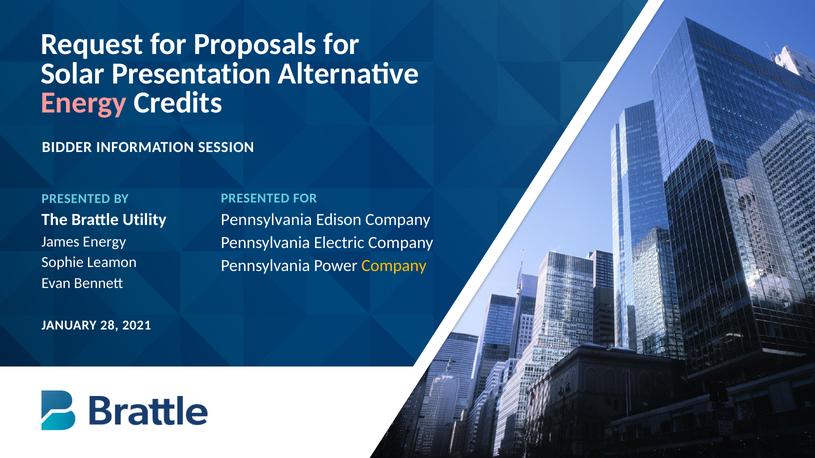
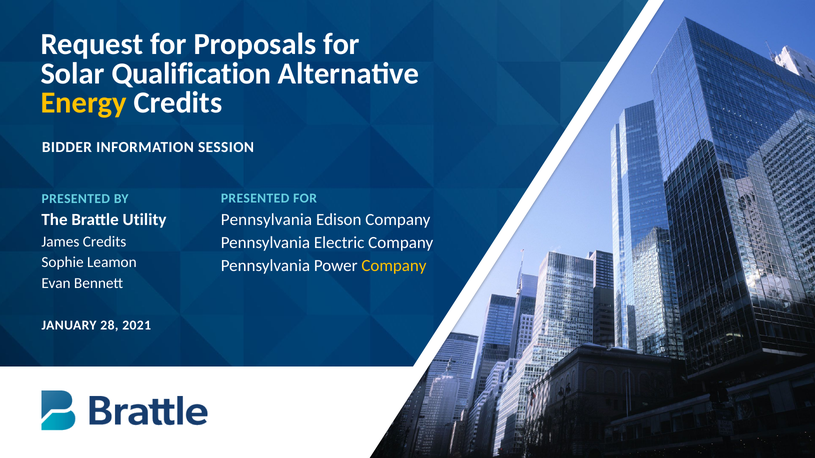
Presentation: Presentation -> Qualification
Energy at (84, 103) colour: pink -> yellow
James Energy: Energy -> Credits
